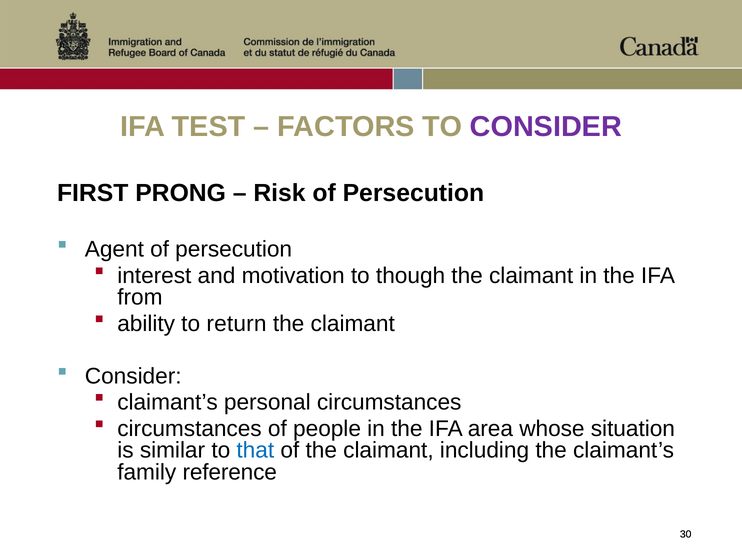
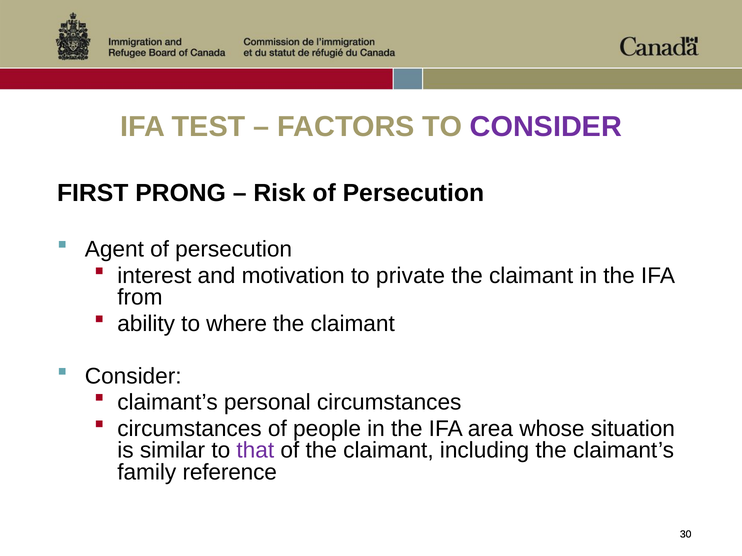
though: though -> private
return: return -> where
that colour: blue -> purple
